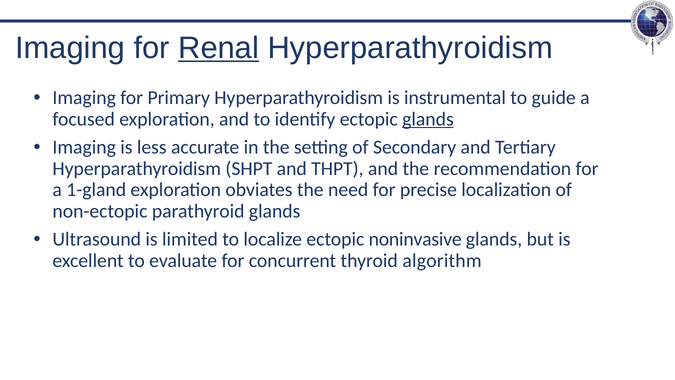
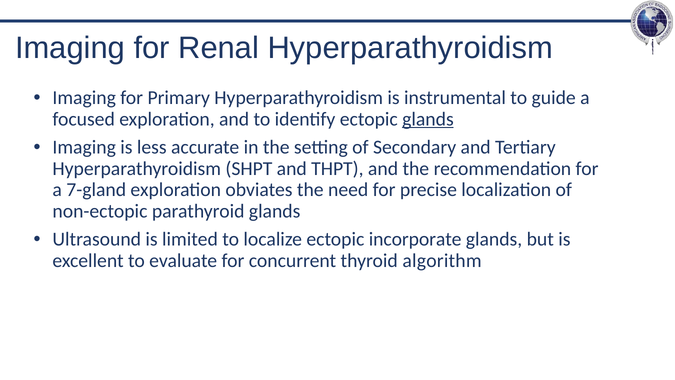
Renal underline: present -> none
1-gland: 1-gland -> 7-gland
noninvasive: noninvasive -> incorporate
